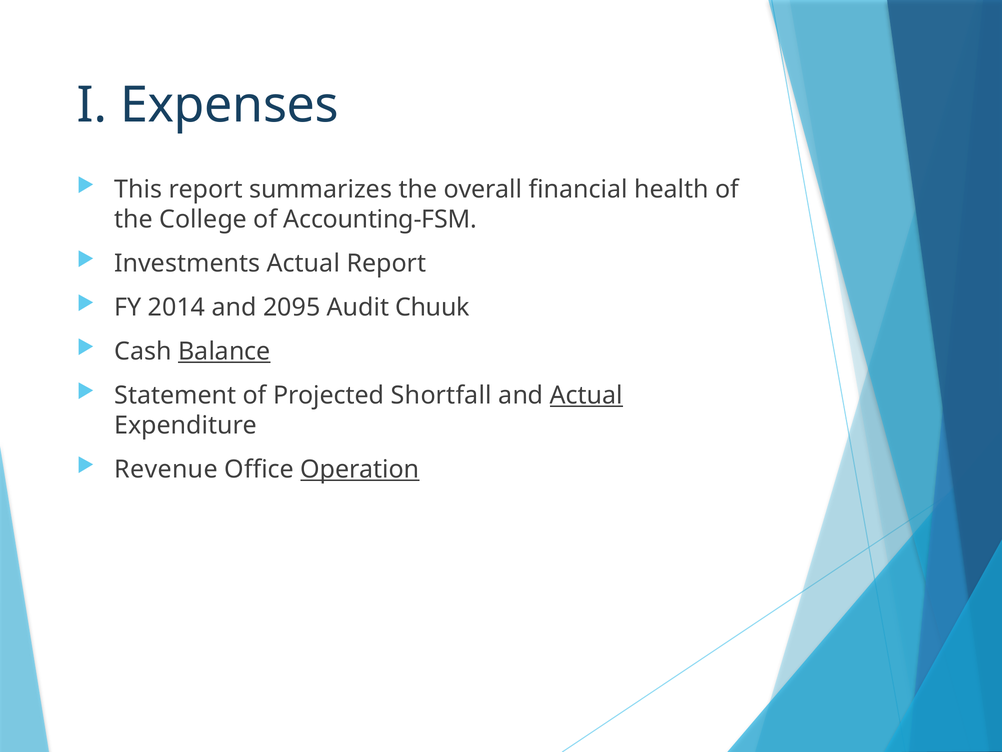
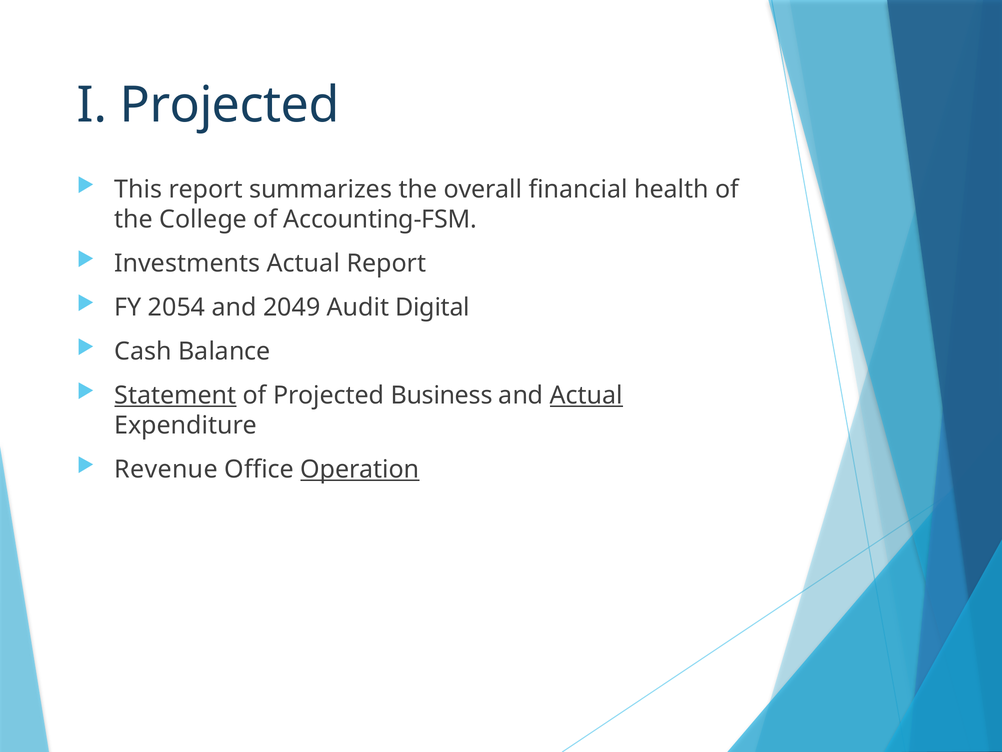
I Expenses: Expenses -> Projected
2014: 2014 -> 2054
2095: 2095 -> 2049
Chuuk: Chuuk -> Digital
Balance underline: present -> none
Statement underline: none -> present
Shortfall: Shortfall -> Business
